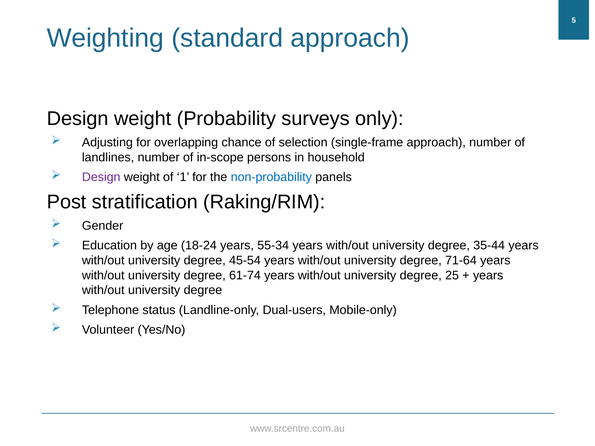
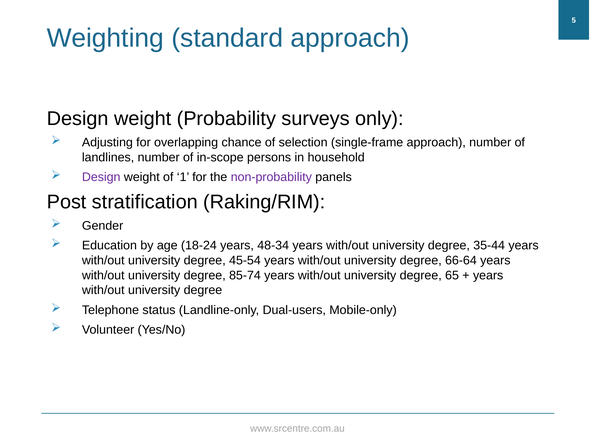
non-probability colour: blue -> purple
55-34: 55-34 -> 48-34
71-64: 71-64 -> 66-64
61-74: 61-74 -> 85-74
25: 25 -> 65
